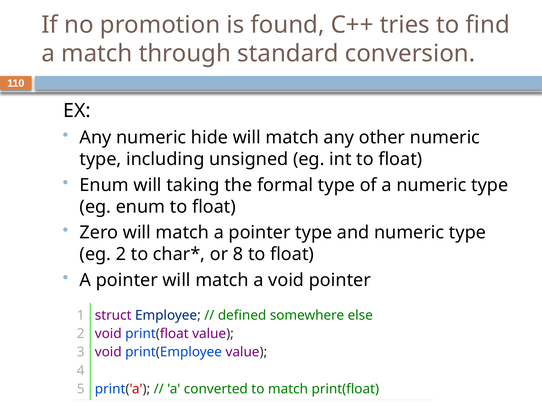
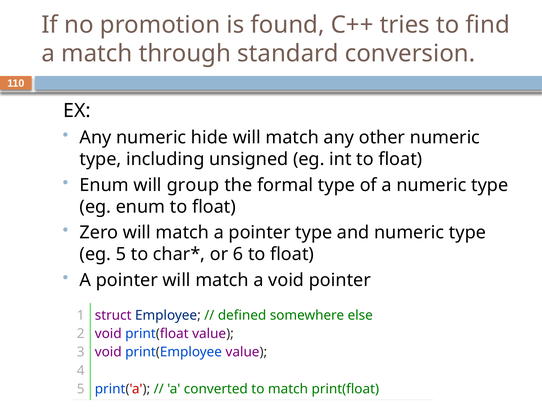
taking: taking -> group
eg 2: 2 -> 5
8: 8 -> 6
